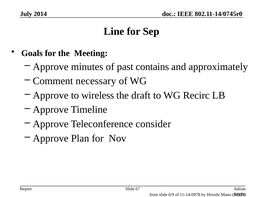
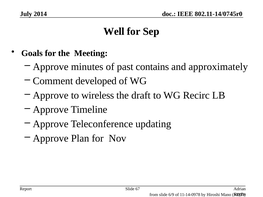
Line: Line -> Well
necessary: necessary -> developed
consider: consider -> updating
